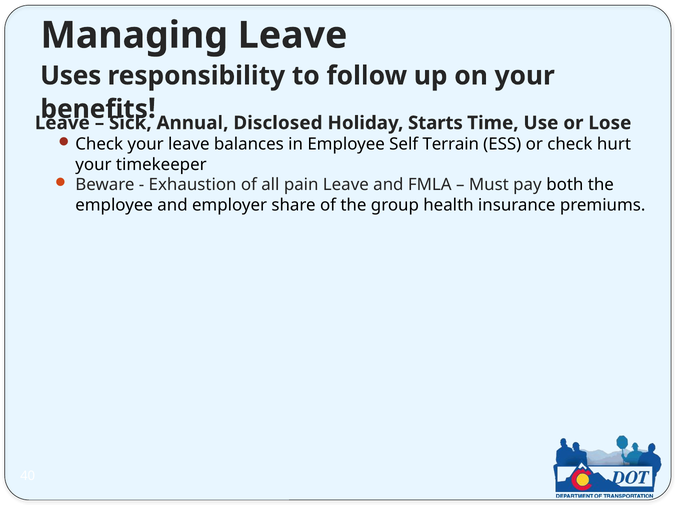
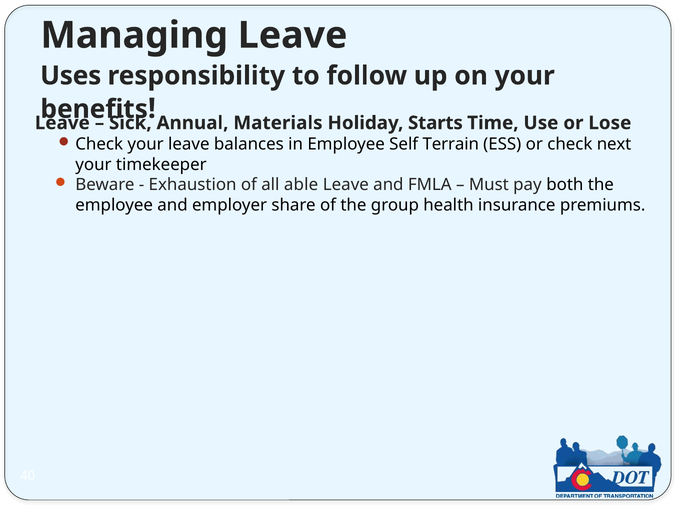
Disclosed: Disclosed -> Materials
hurt: hurt -> next
pain: pain -> able
